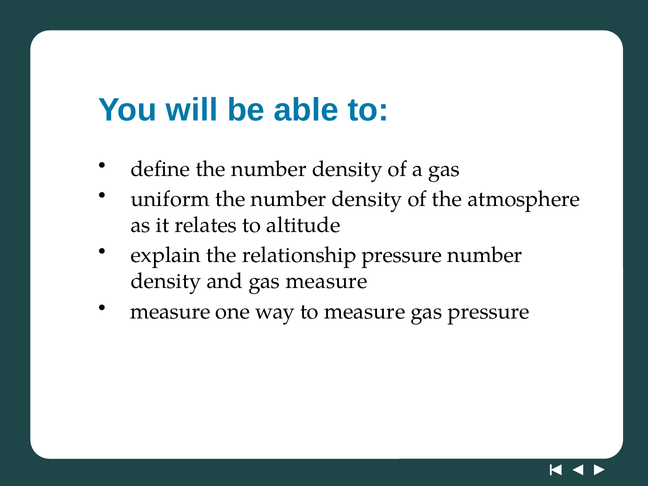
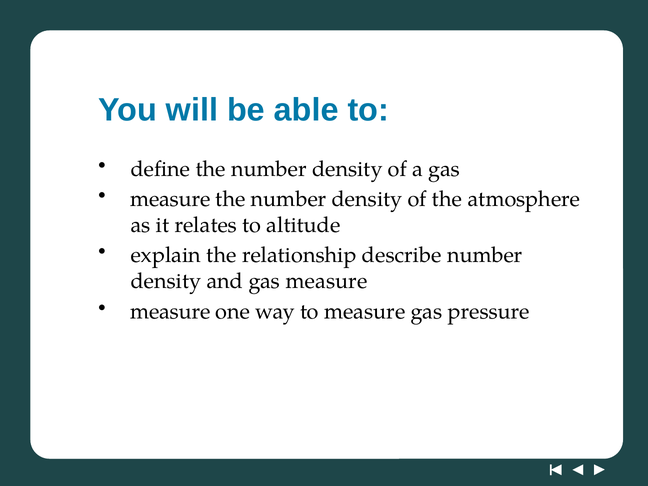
uniform at (170, 199): uniform -> measure
relationship pressure: pressure -> describe
